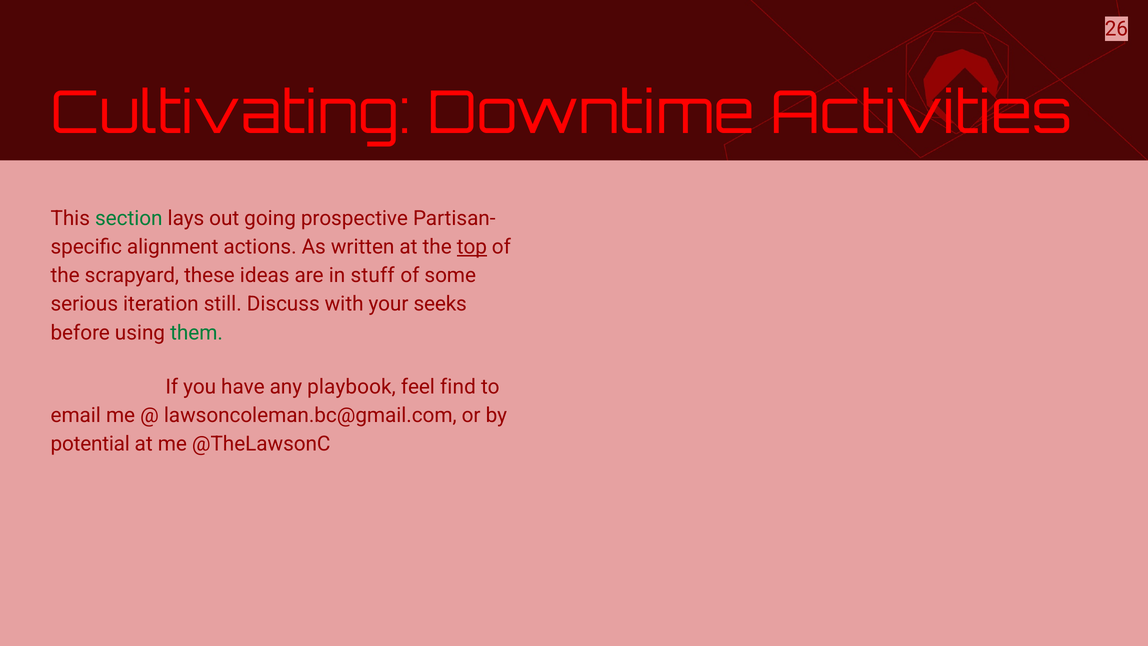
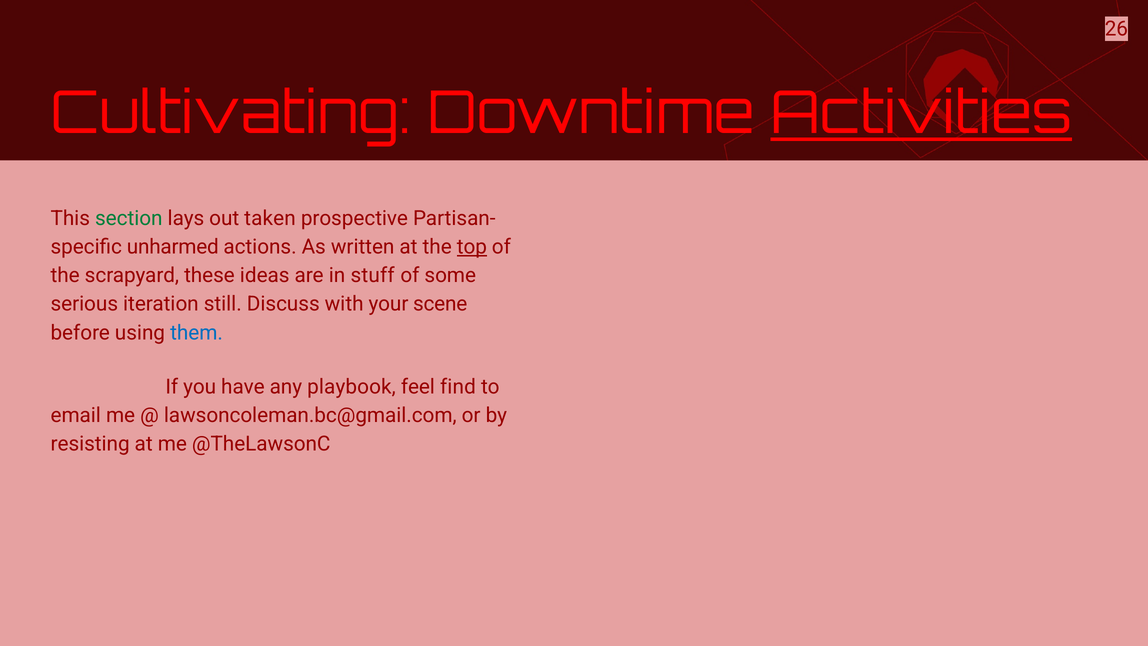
Activities underline: none -> present
going: going -> taken
alignment: alignment -> unharmed
seeks: seeks -> scene
them colour: green -> blue
potential: potential -> resisting
